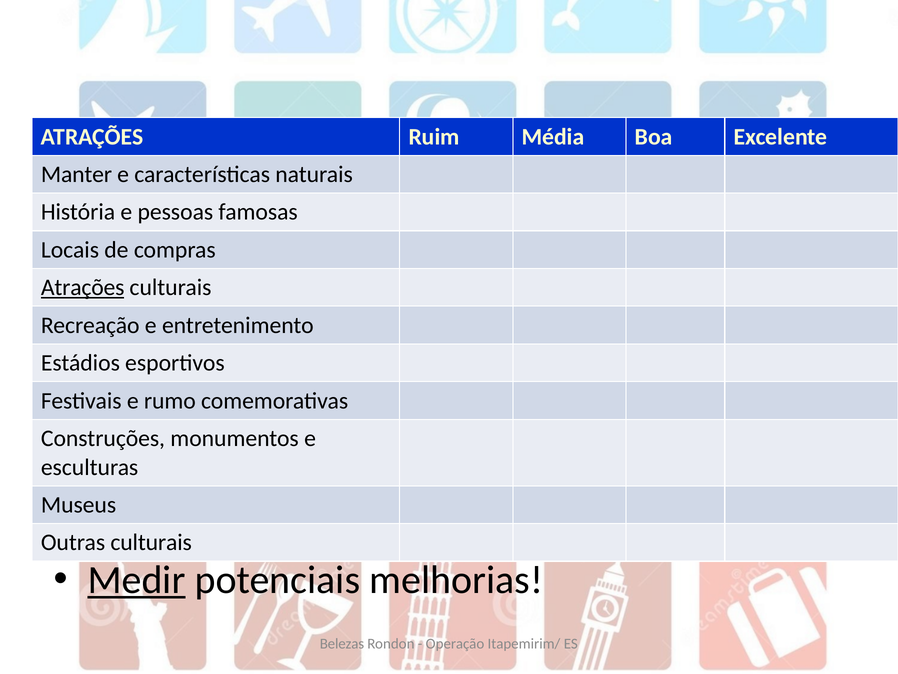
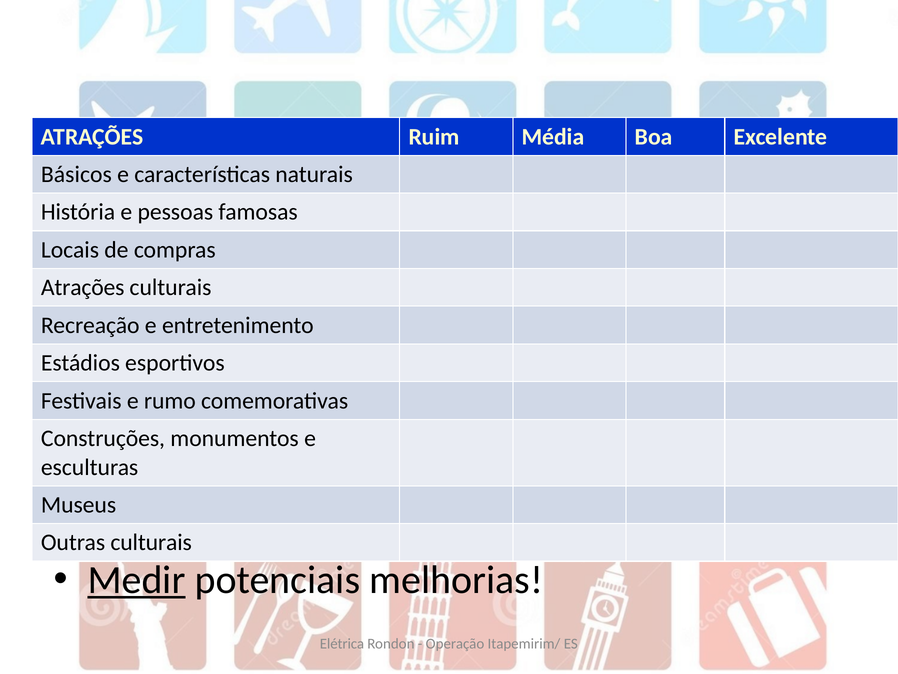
Manter: Manter -> Básicos
Atrações at (83, 287) underline: present -> none
Belezas: Belezas -> Elétrica
